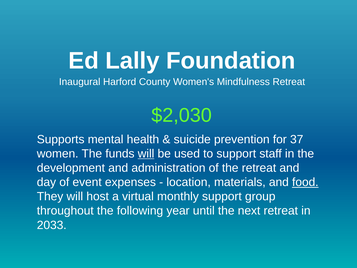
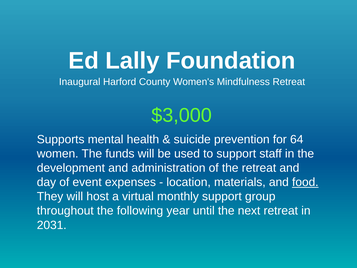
$2,030: $2,030 -> $3,000
37: 37 -> 64
will at (146, 153) underline: present -> none
2033: 2033 -> 2031
